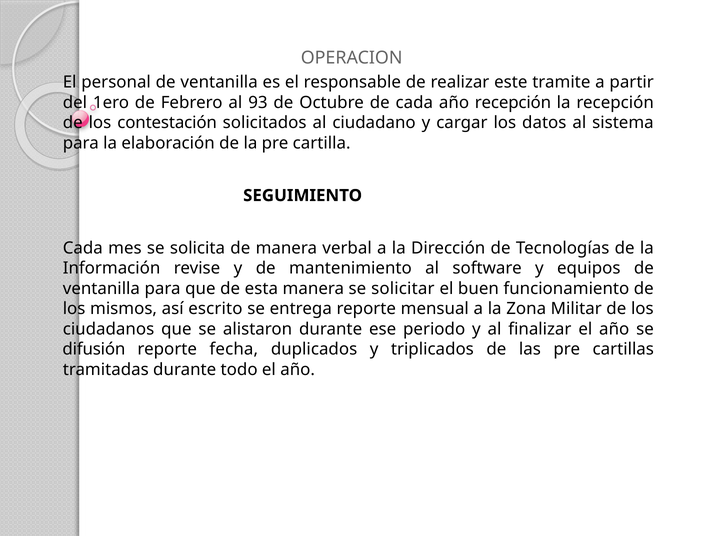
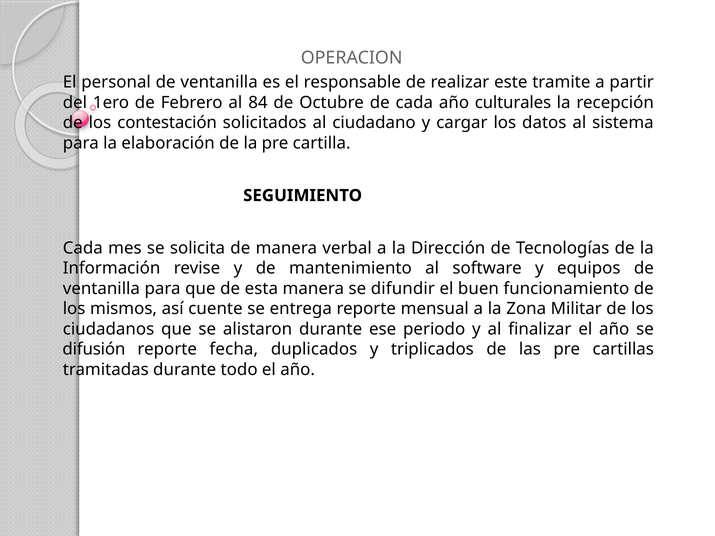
93: 93 -> 84
año recepción: recepción -> culturales
solicitar: solicitar -> difundir
escrito: escrito -> cuente
